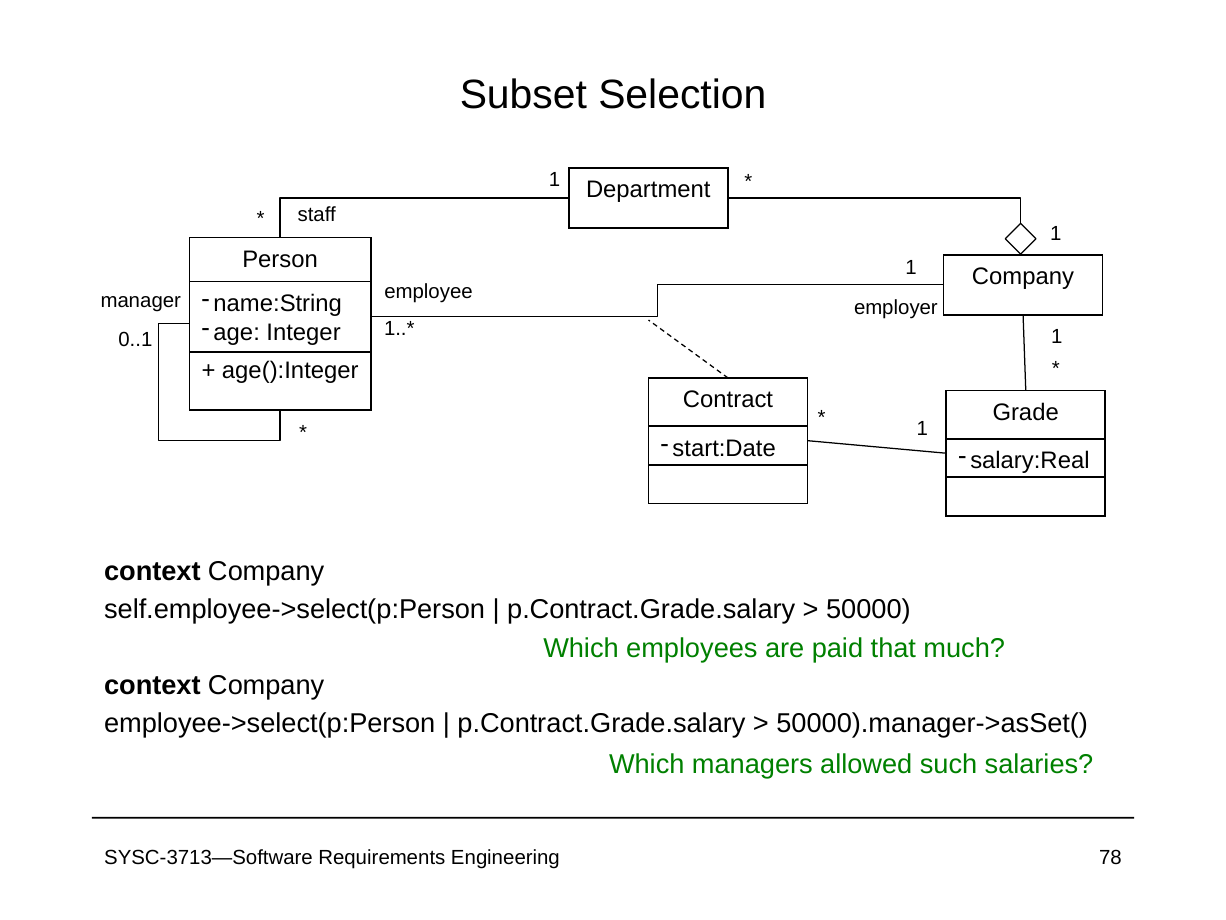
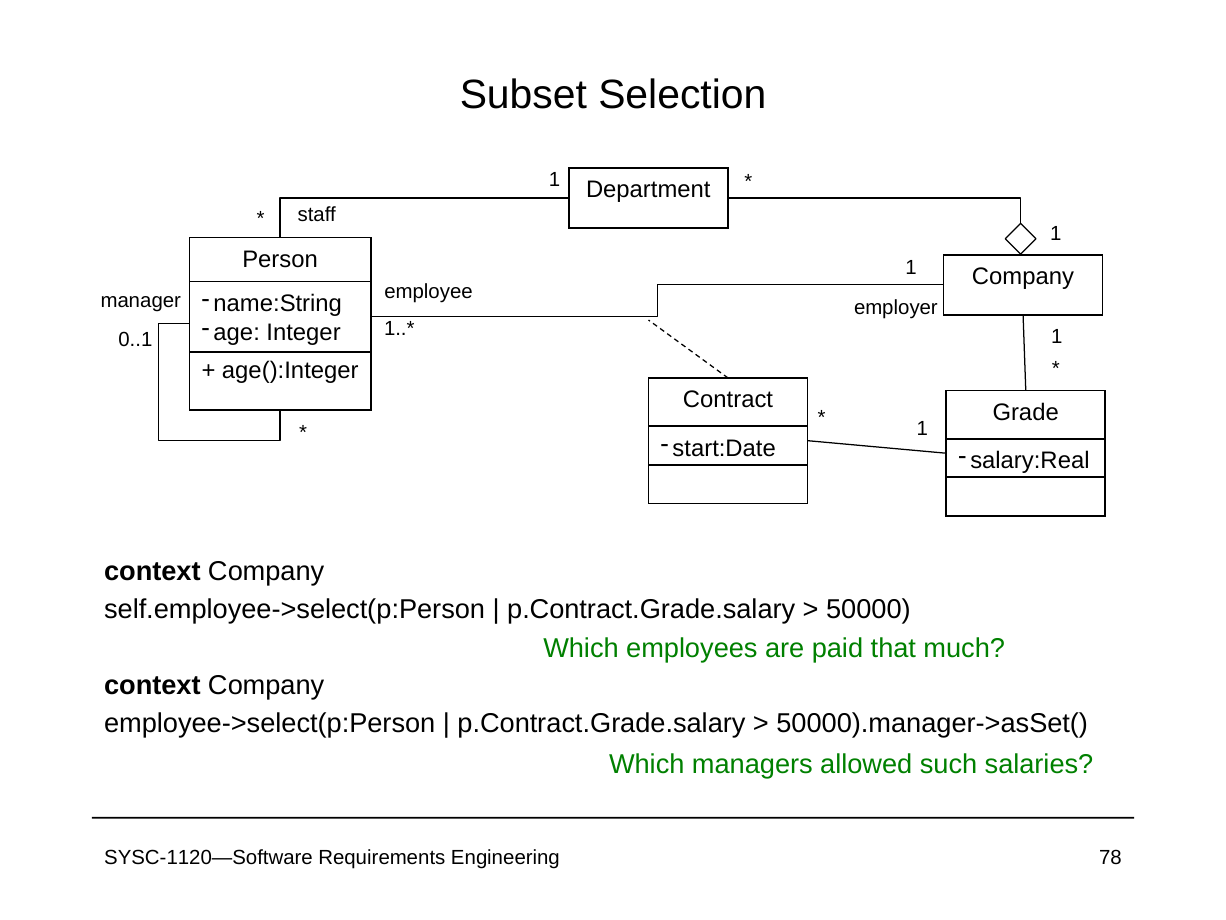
SYSC-3713—Software: SYSC-3713—Software -> SYSC-1120—Software
